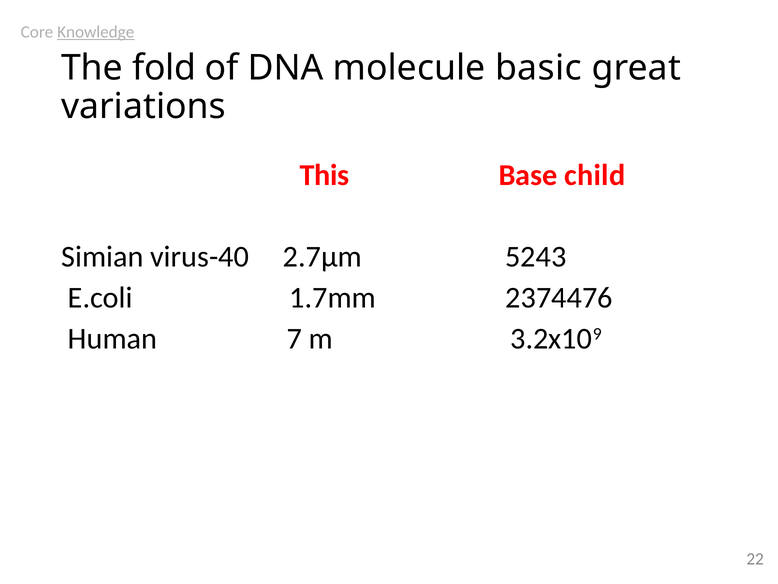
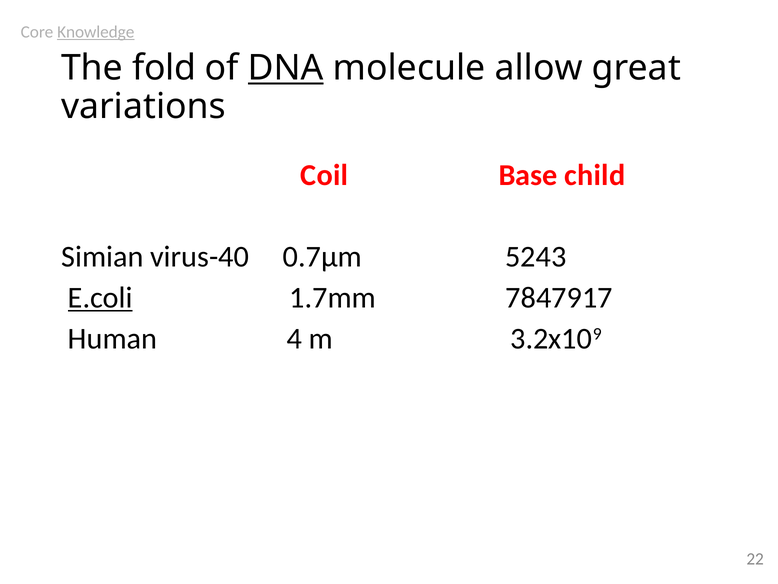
DNA underline: none -> present
basic: basic -> allow
This: This -> Coil
2.7µm: 2.7µm -> 0.7µm
E.coli underline: none -> present
2374476: 2374476 -> 7847917
7: 7 -> 4
